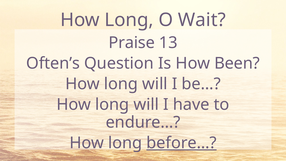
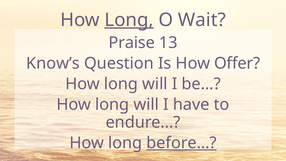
Long at (129, 20) underline: none -> present
Often’s: Often’s -> Know’s
Been: Been -> Offer
